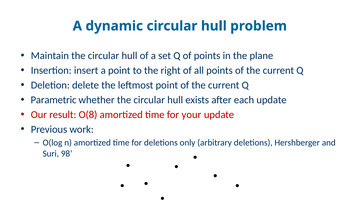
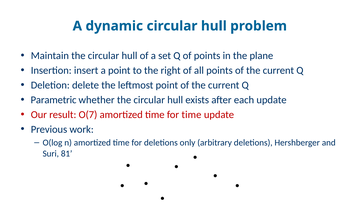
O(8: O(8 -> O(7
for your: your -> time
98: 98 -> 81
